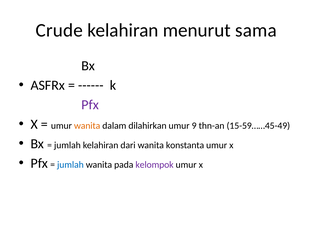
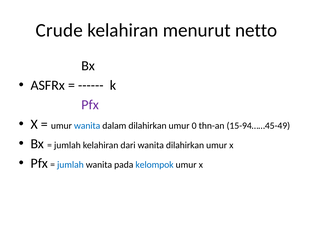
sama: sama -> netto
wanita at (87, 126) colour: orange -> blue
9: 9 -> 0
15-59……45-49: 15-59……45-49 -> 15-94……45-49
wanita konstanta: konstanta -> dilahirkan
kelompok colour: purple -> blue
